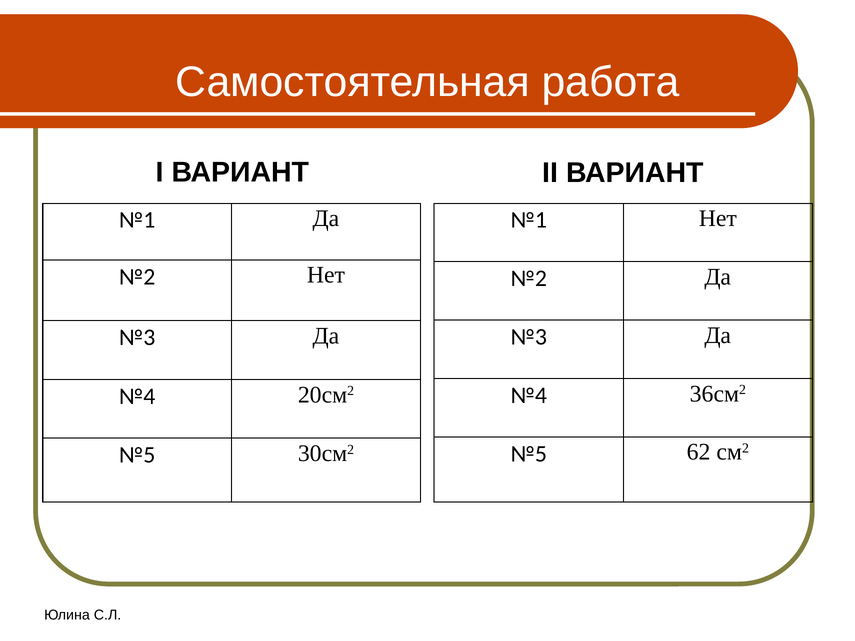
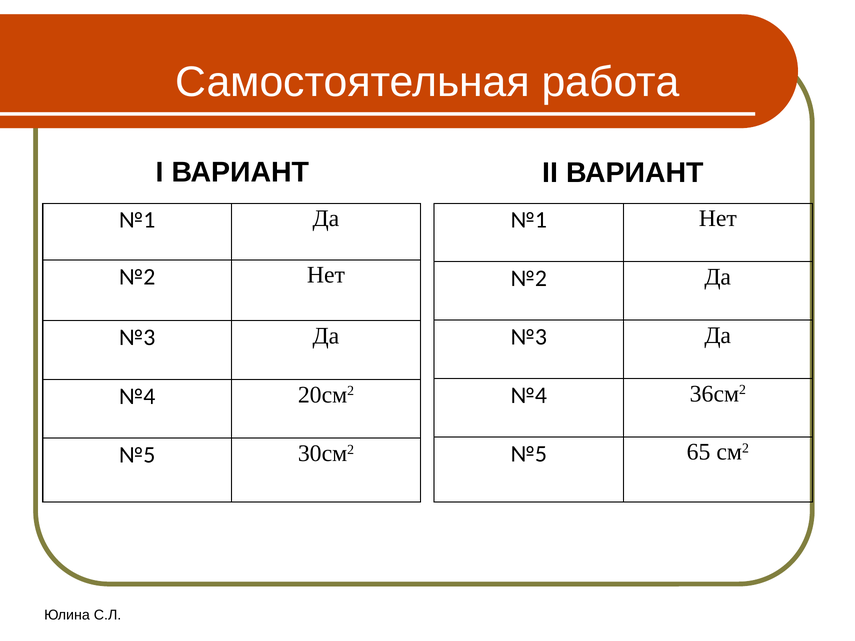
62: 62 -> 65
